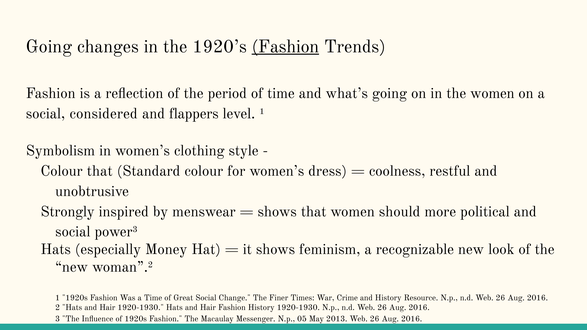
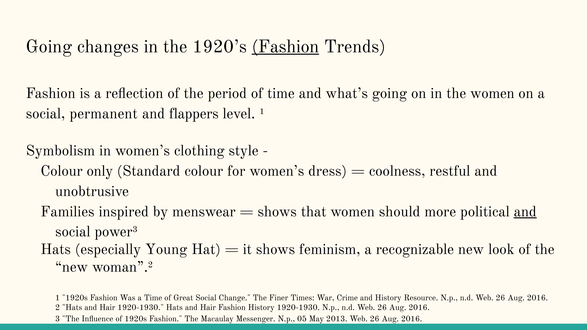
considered: considered -> permanent
Colour that: that -> only
Strongly: Strongly -> Families
and at (525, 212) underline: none -> present
Money: Money -> Young
